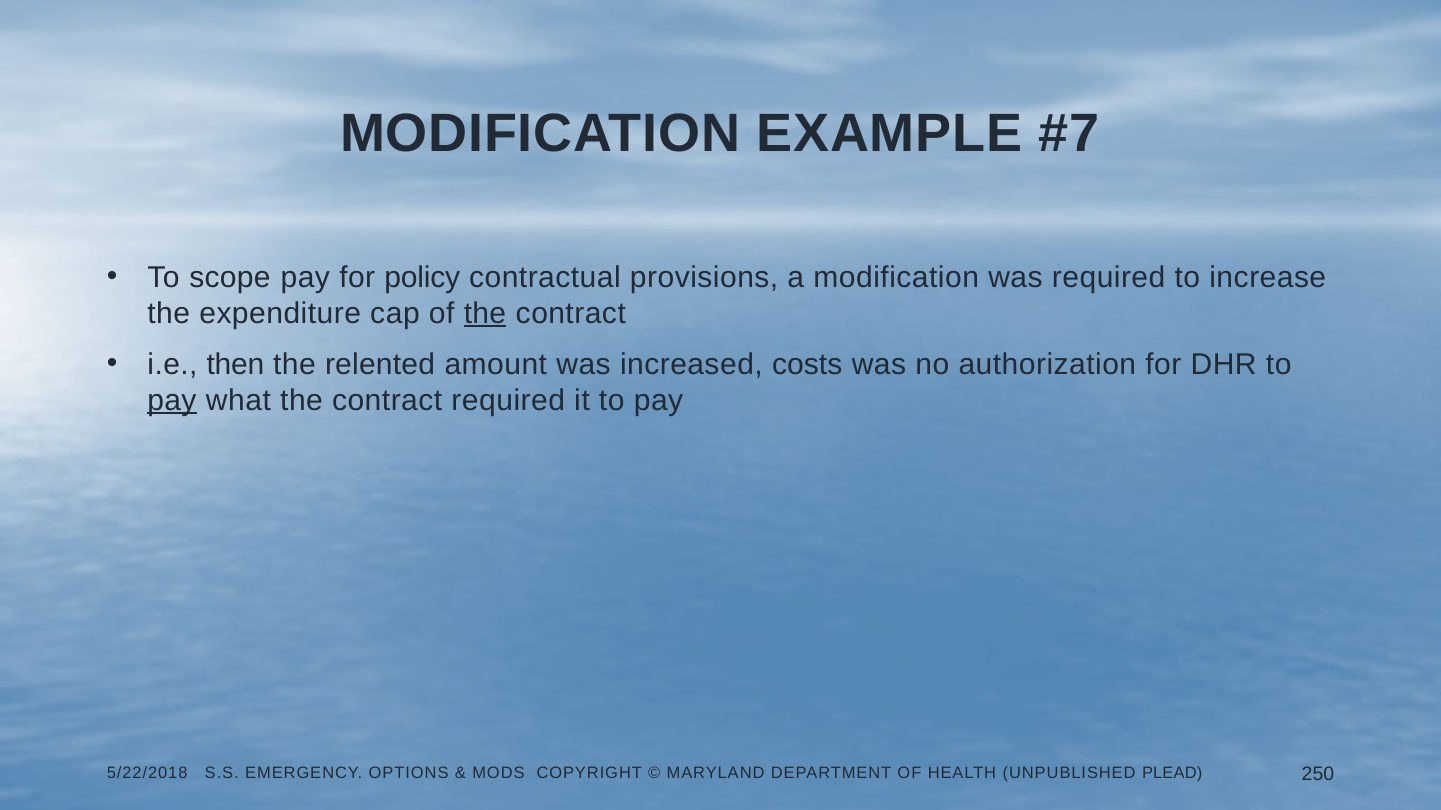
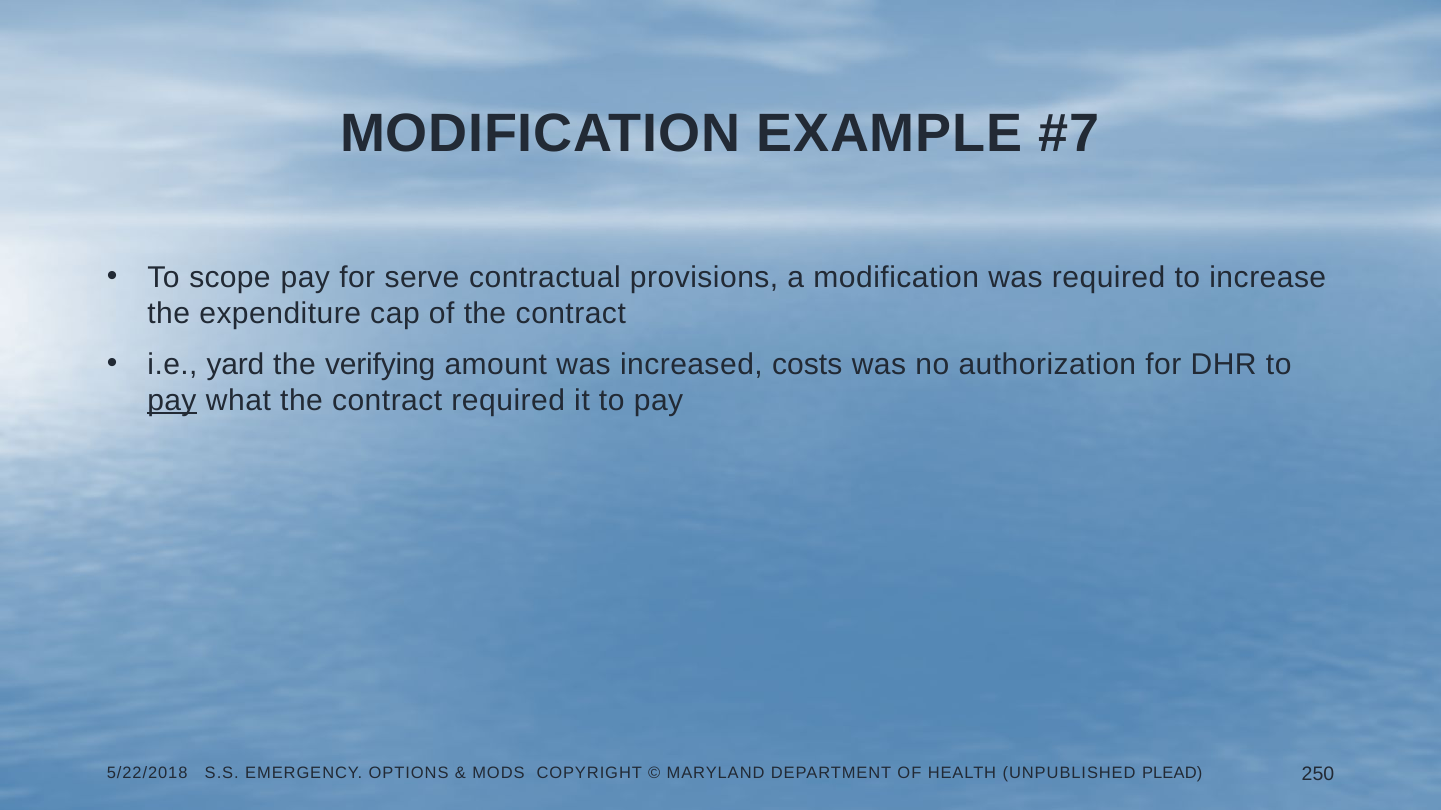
policy: policy -> serve
the at (485, 314) underline: present -> none
then: then -> yard
relented: relented -> verifying
